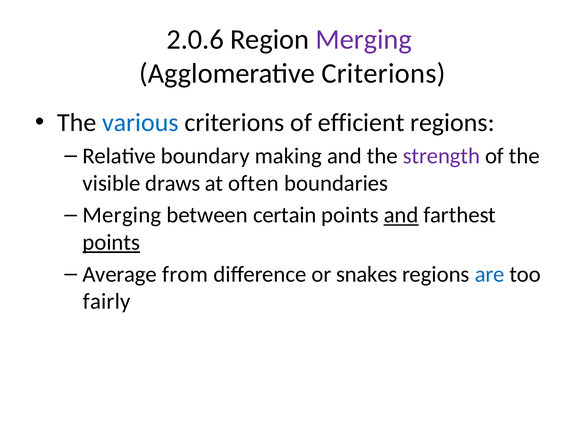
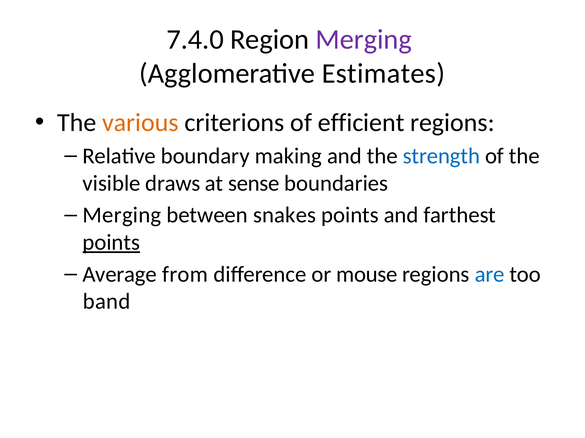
2.0.6: 2.0.6 -> 7.4.0
Agglomerative Criterions: Criterions -> Estimates
various colour: blue -> orange
strength colour: purple -> blue
often: often -> sense
certain: certain -> snakes
and at (401, 216) underline: present -> none
snakes: snakes -> mouse
fairly: fairly -> band
